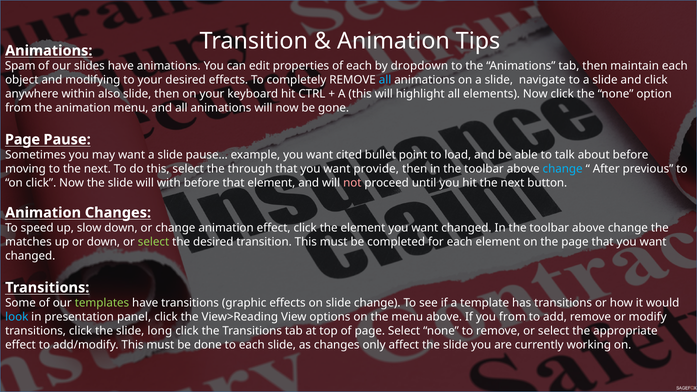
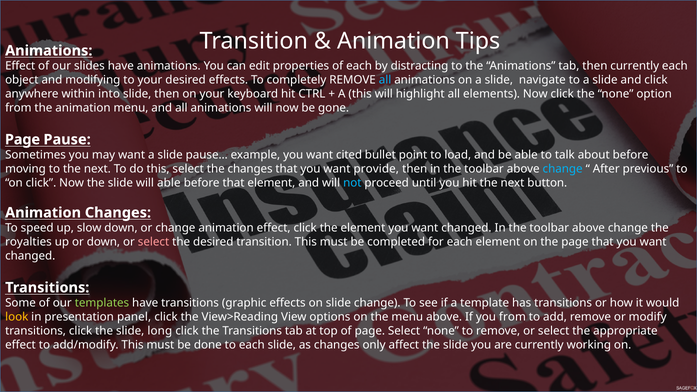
Spam at (20, 66): Spam -> Effect
dropdown: dropdown -> distracting
then maintain: maintain -> currently
also: also -> into
the through: through -> changes
will with: with -> able
not colour: pink -> light blue
matches: matches -> royalties
select at (154, 242) colour: light green -> pink
look colour: light blue -> yellow
